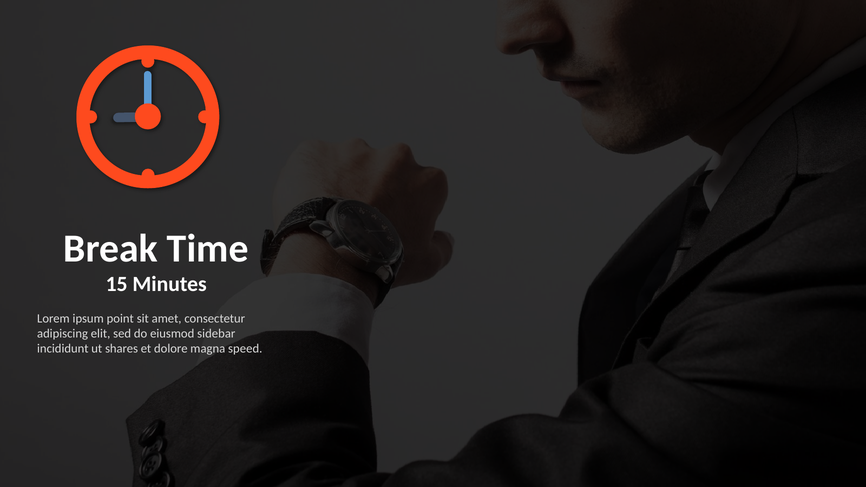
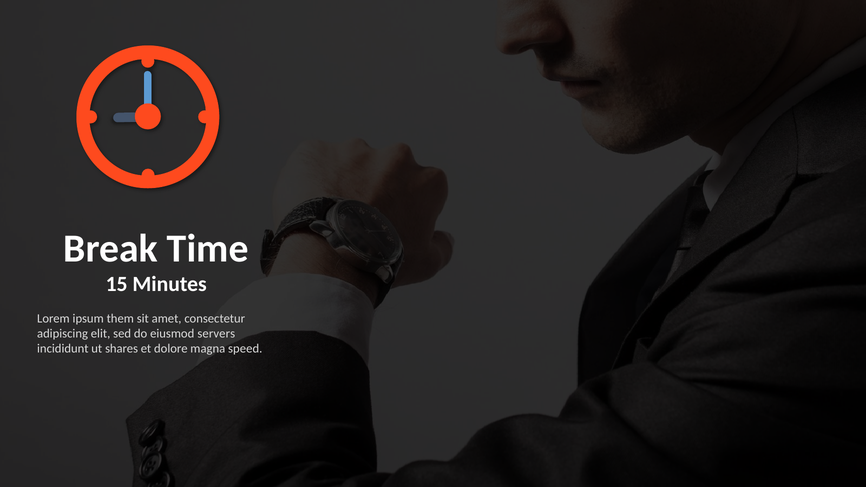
point: point -> them
sidebar: sidebar -> servers
